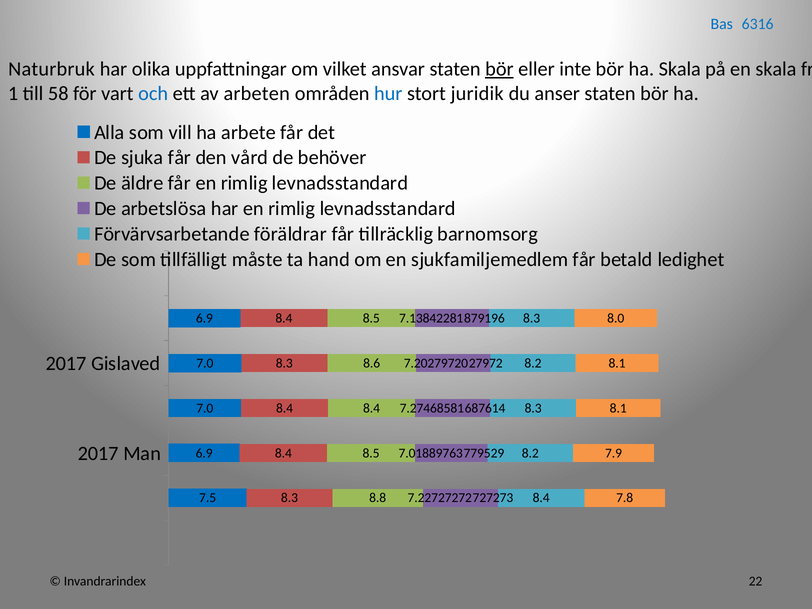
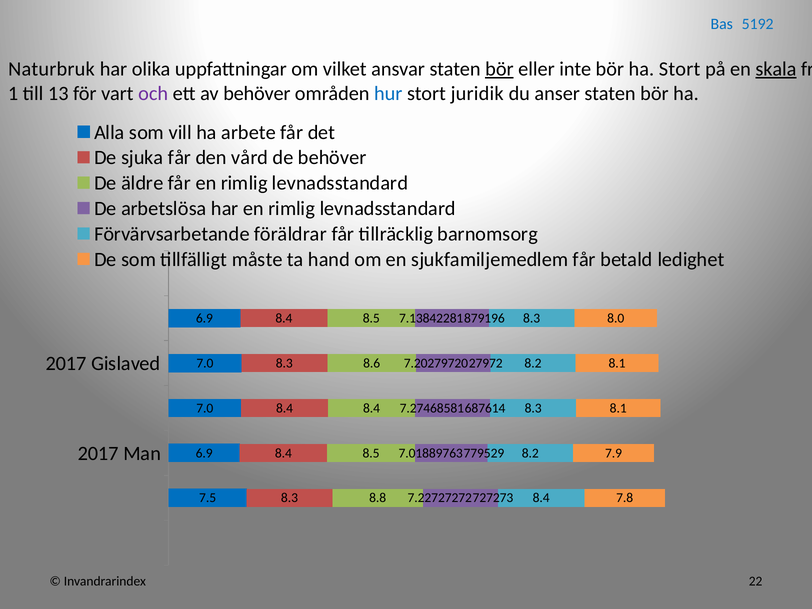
6316: 6316 -> 5192
ha Skala: Skala -> Stort
skala at (776, 69) underline: none -> present
58: 58 -> 13
och colour: blue -> purple
av arbeten: arbeten -> behöver
